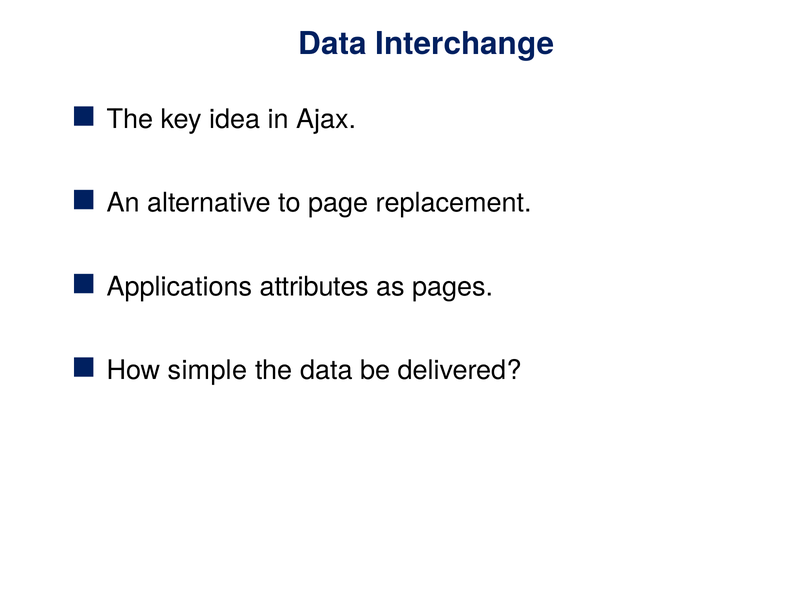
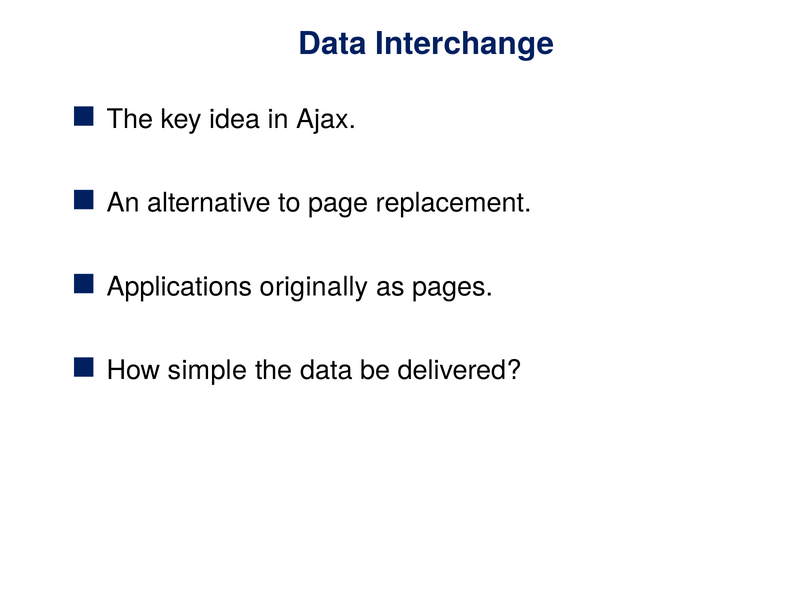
attributes: attributes -> originally
